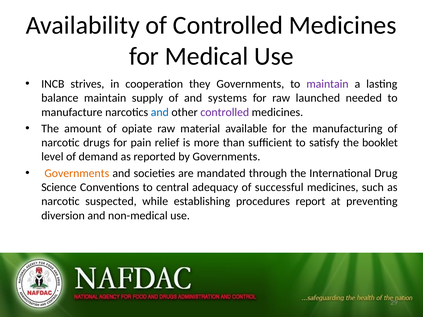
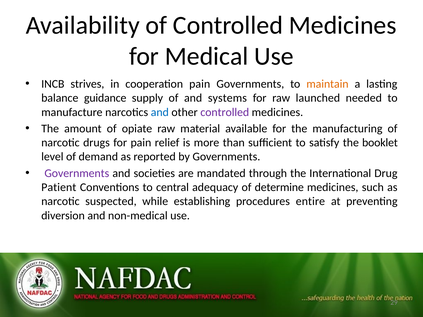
cooperation they: they -> pain
maintain at (327, 84) colour: purple -> orange
balance maintain: maintain -> guidance
Governments at (77, 173) colour: orange -> purple
Science: Science -> Patient
successful: successful -> determine
report: report -> entire
